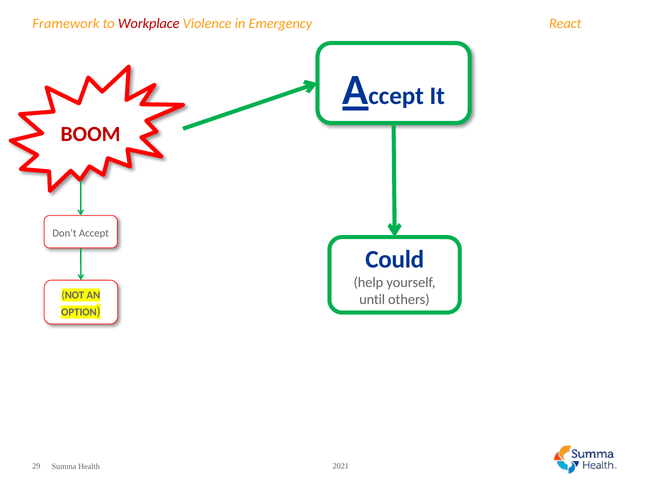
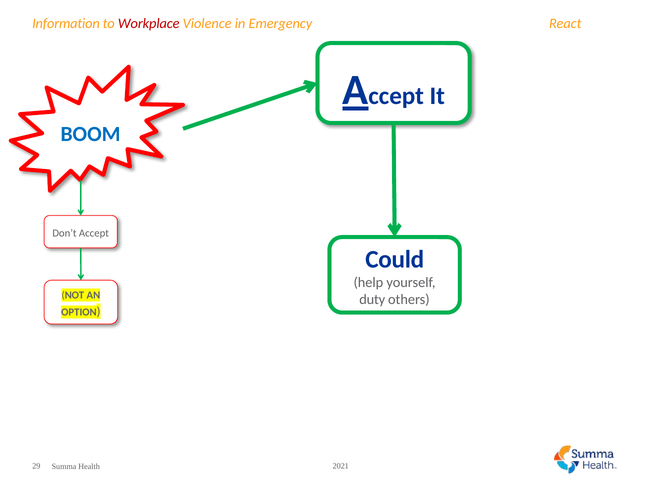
Framework: Framework -> Information
BOOM colour: red -> blue
until: until -> duty
